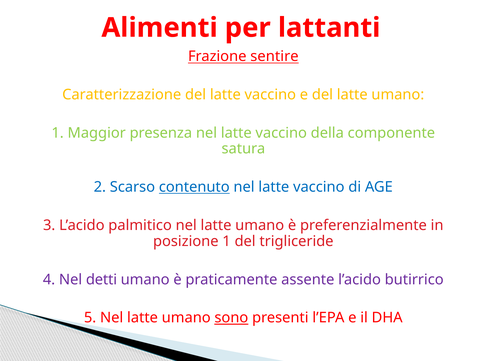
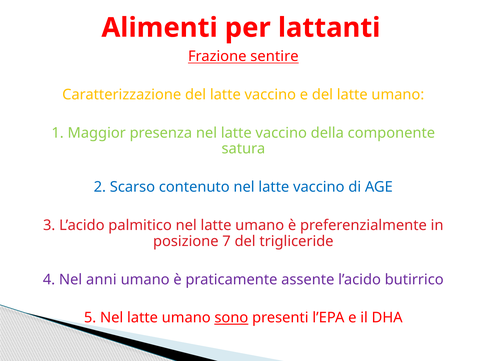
contenuto underline: present -> none
posizione 1: 1 -> 7
detti: detti -> anni
